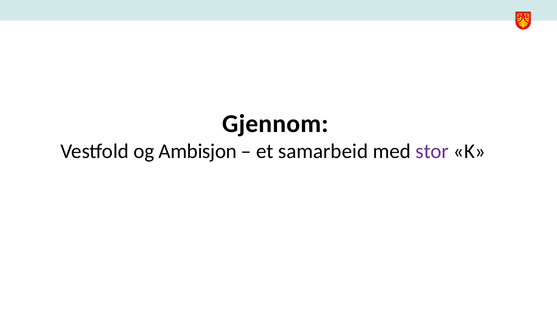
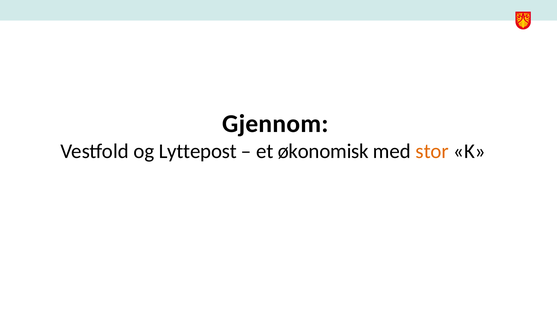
Ambisjon: Ambisjon -> Lyttepost
samarbeid: samarbeid -> økonomisk
stor colour: purple -> orange
